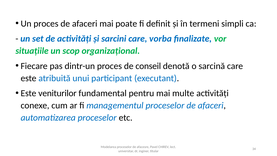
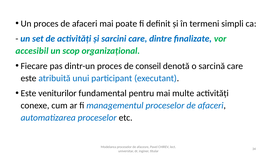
vorba: vorba -> dintre
situațiile: situațiile -> accesibil
